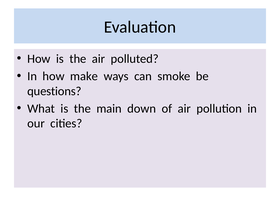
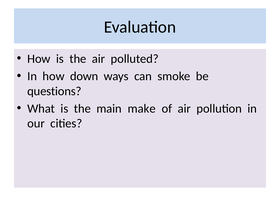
make: make -> down
down: down -> make
